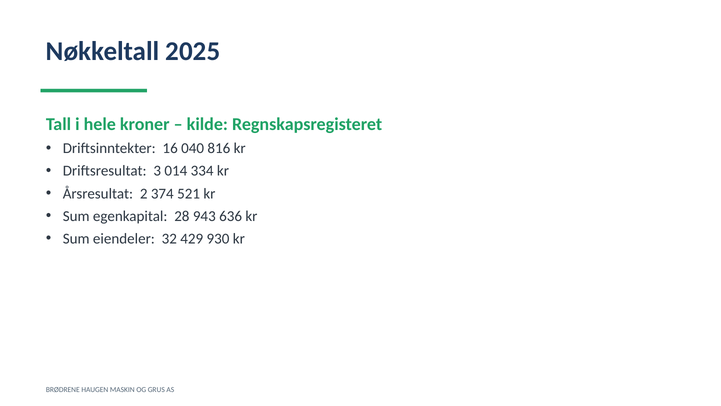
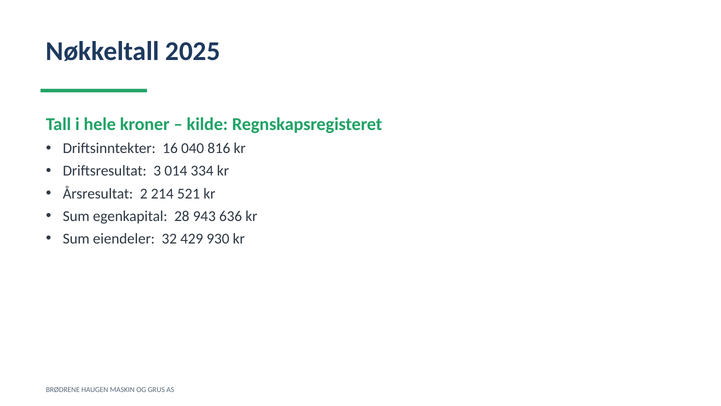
374: 374 -> 214
